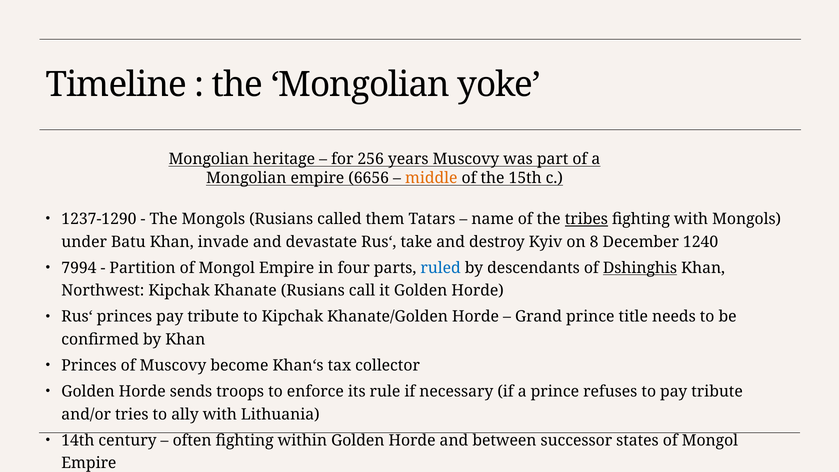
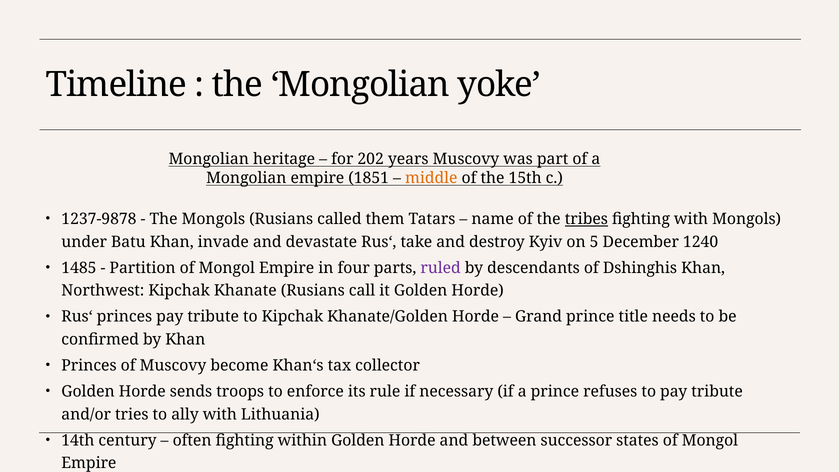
256: 256 -> 202
6656: 6656 -> 1851
1237-1290: 1237-1290 -> 1237-9878
8: 8 -> 5
7994: 7994 -> 1485
ruled colour: blue -> purple
Dshinghis underline: present -> none
